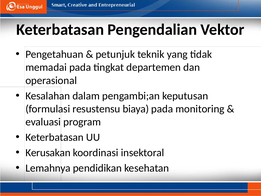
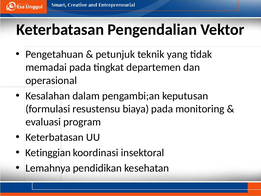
Kerusakan: Kerusakan -> Ketinggian
